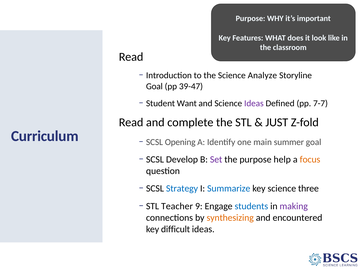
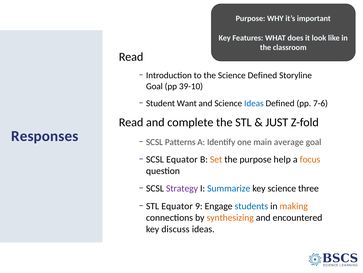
Science Analyze: Analyze -> Defined
39-47: 39-47 -> 39-10
Ideas at (254, 103) colour: purple -> blue
7-7: 7-7 -> 7-6
Curriculum: Curriculum -> Responses
Opening: Opening -> Patterns
summer: summer -> average
Develop at (182, 159): Develop -> Equator
Set colour: purple -> orange
Strategy colour: blue -> purple
Teacher at (177, 206): Teacher -> Equator
making colour: purple -> orange
difficult: difficult -> discuss
